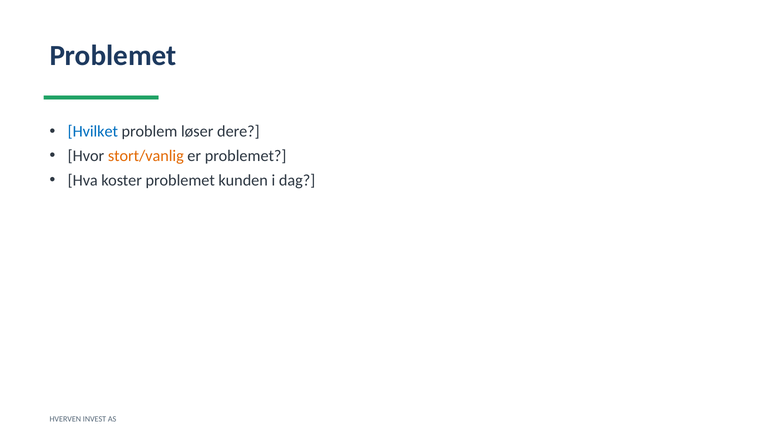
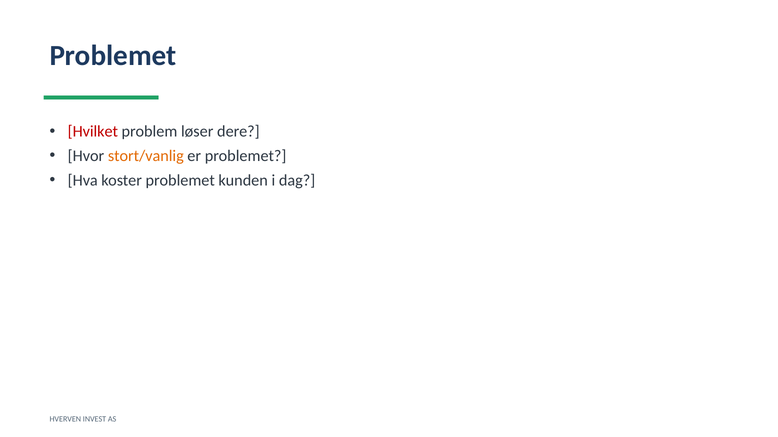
Hvilket colour: blue -> red
